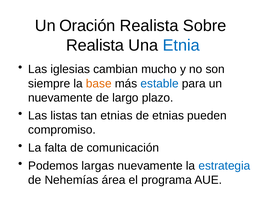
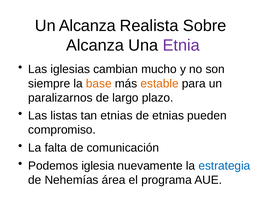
Un Oración: Oración -> Alcanza
Realista at (95, 45): Realista -> Alcanza
Etnia colour: blue -> purple
estable colour: blue -> orange
nuevamente at (60, 97): nuevamente -> paralizarnos
largas: largas -> iglesia
